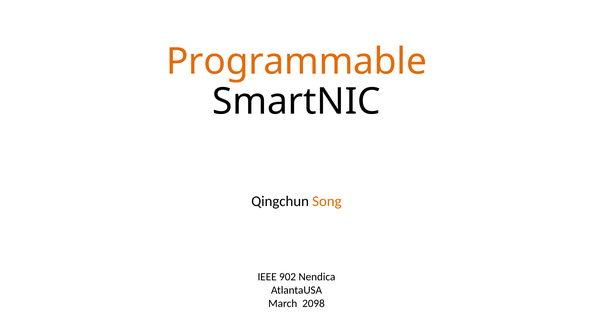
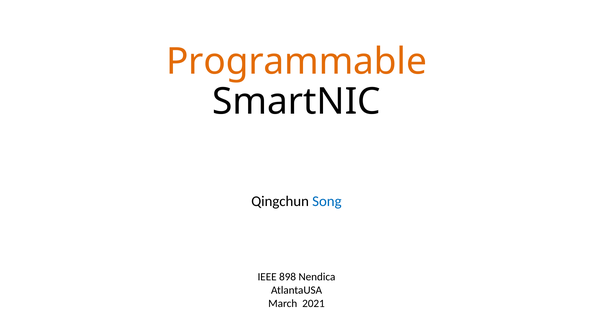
Song colour: orange -> blue
902: 902 -> 898
2098: 2098 -> 2021
